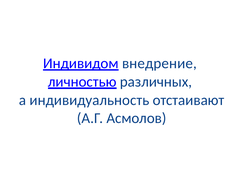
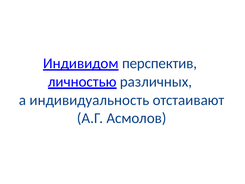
внедрение: внедрение -> перспектив
